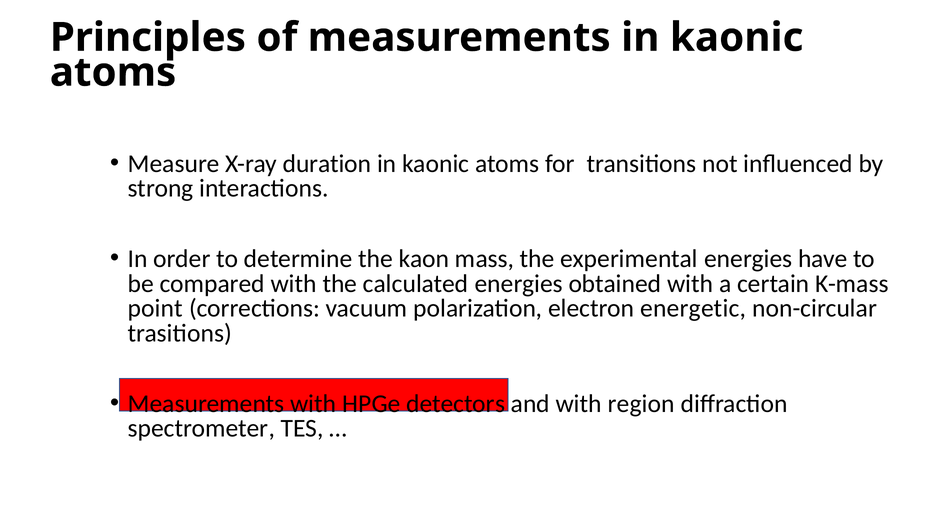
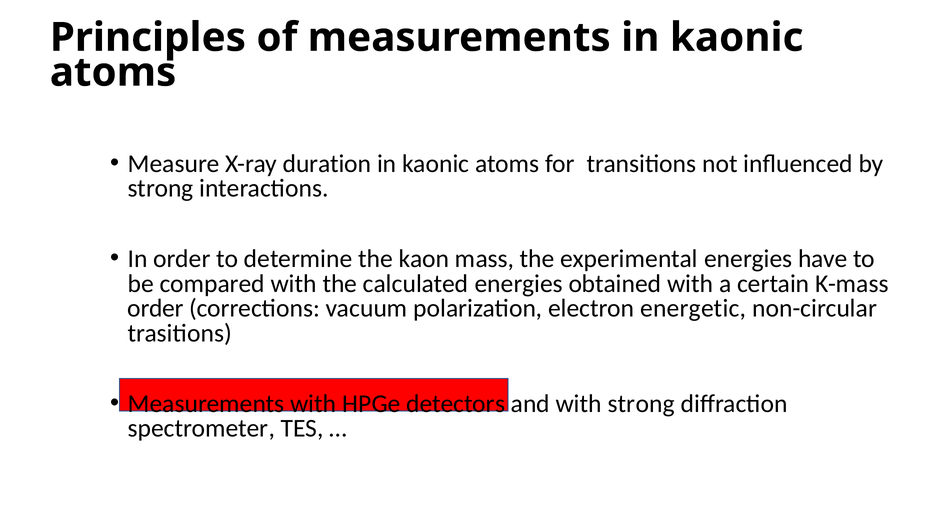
point at (155, 308): point -> order
with region: region -> strong
